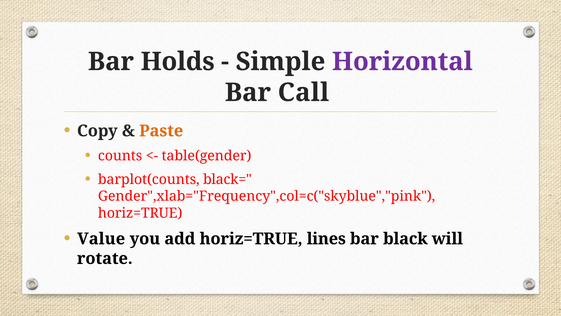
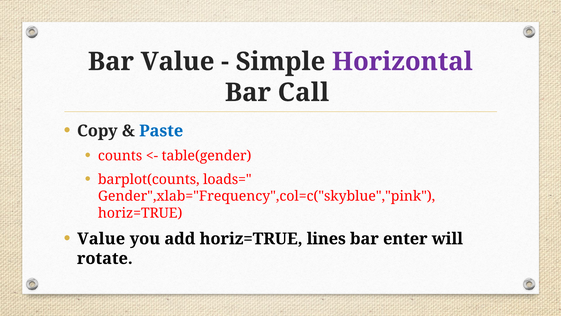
Bar Holds: Holds -> Value
Paste colour: orange -> blue
black=: black= -> loads=
black: black -> enter
